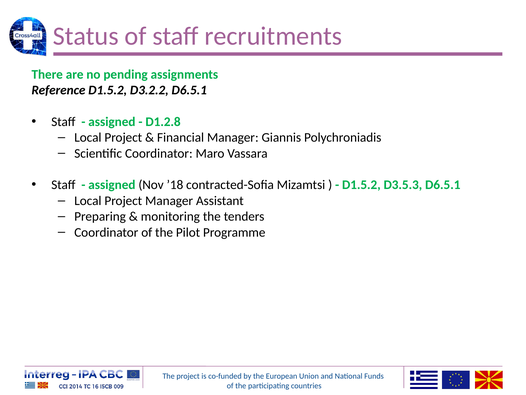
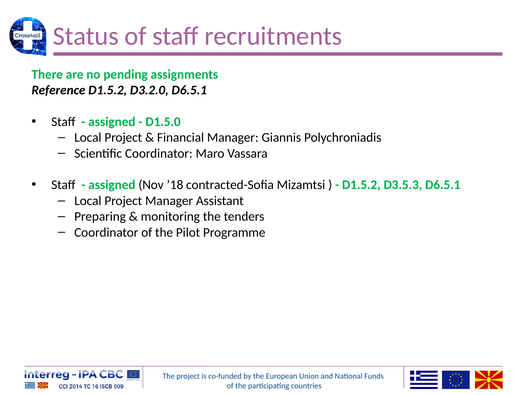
D3.2.2: D3.2.2 -> D3.2.0
D1.2.8: D1.2.8 -> D1.5.0
